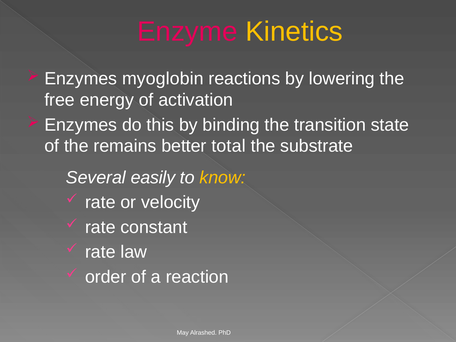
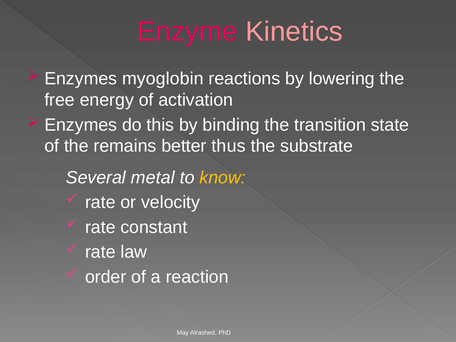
Kinetics colour: yellow -> pink
total: total -> thus
easily: easily -> metal
